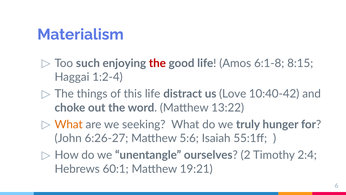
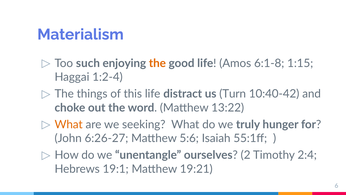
the at (157, 63) colour: red -> orange
8:15: 8:15 -> 1:15
Love: Love -> Turn
60:1: 60:1 -> 19:1
